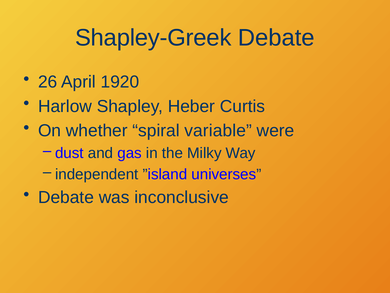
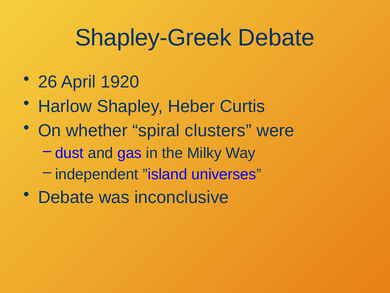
variable: variable -> clusters
